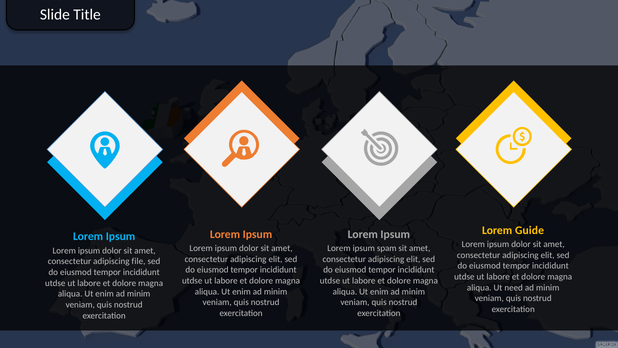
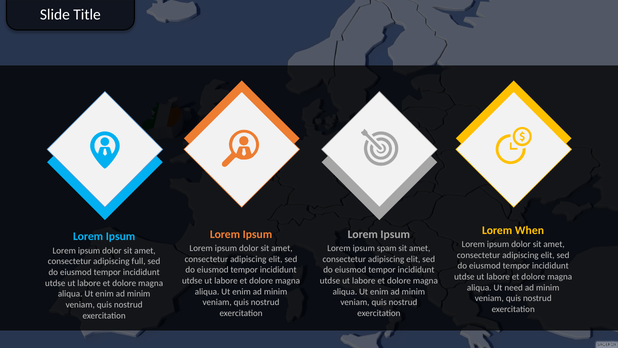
Guide: Guide -> When
file: file -> full
